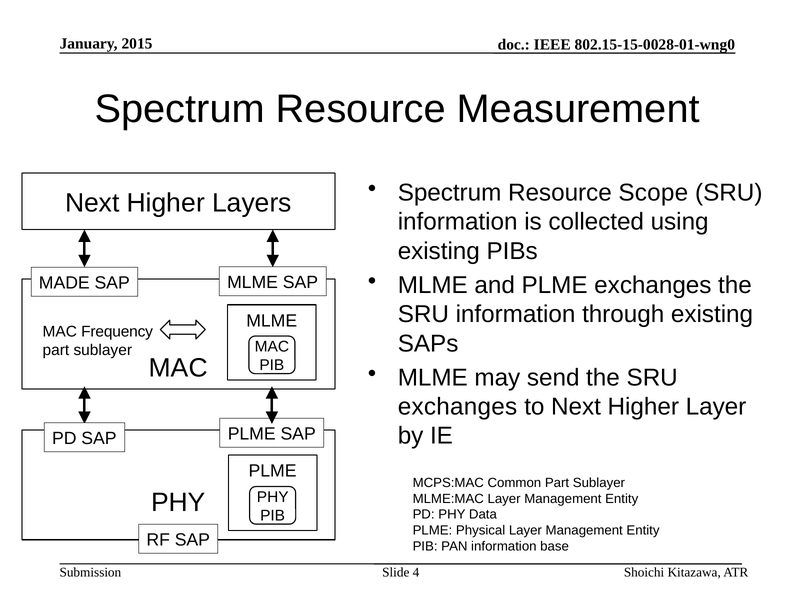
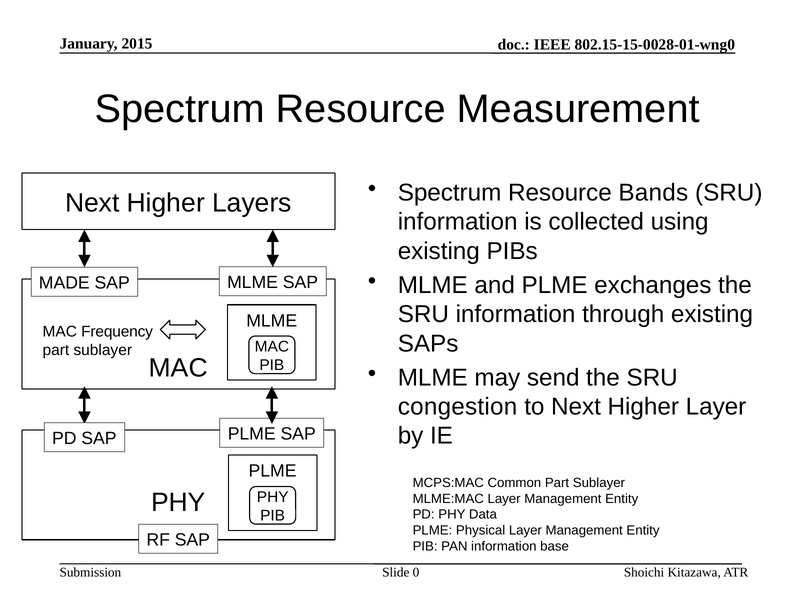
Scope: Scope -> Bands
exchanges at (458, 406): exchanges -> congestion
4: 4 -> 0
